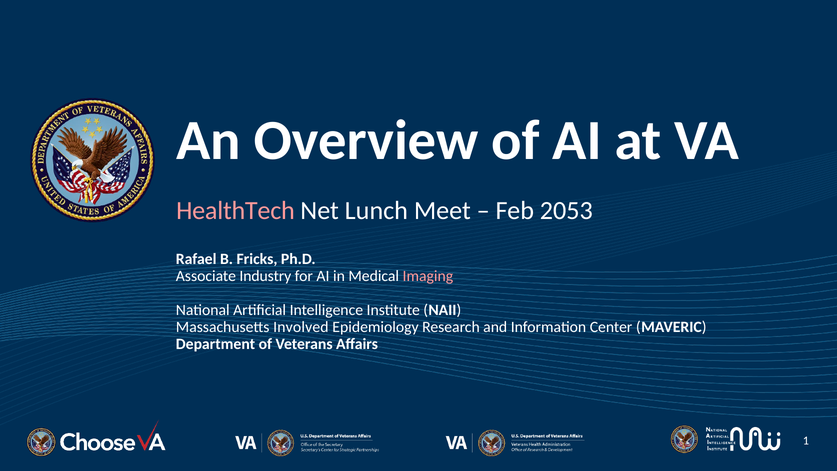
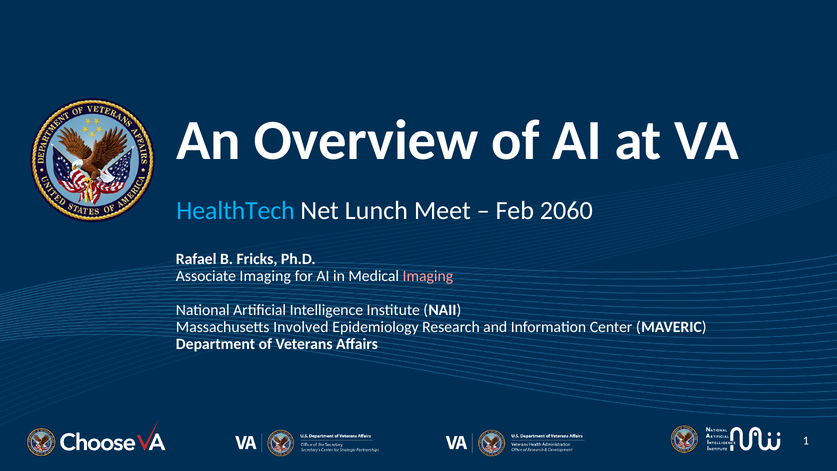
HealthTech colour: pink -> light blue
2053: 2053 -> 2060
Associate Industry: Industry -> Imaging
